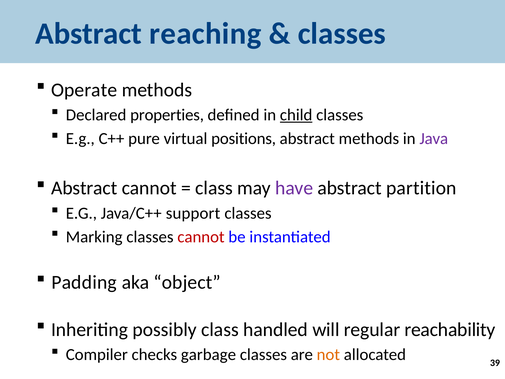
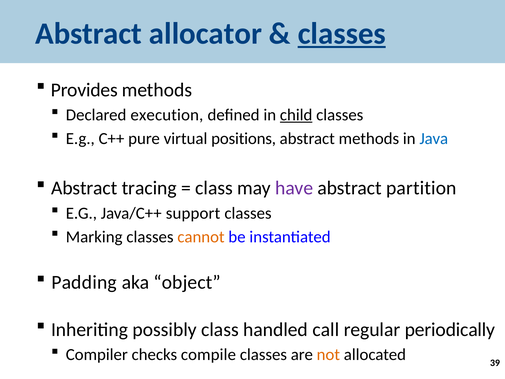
reaching: reaching -> allocator
classes at (342, 34) underline: none -> present
Operate: Operate -> Provides
properties: properties -> execution
Java colour: purple -> blue
Abstract cannot: cannot -> tracing
cannot at (201, 237) colour: red -> orange
will: will -> call
reachability: reachability -> periodically
garbage: garbage -> compile
